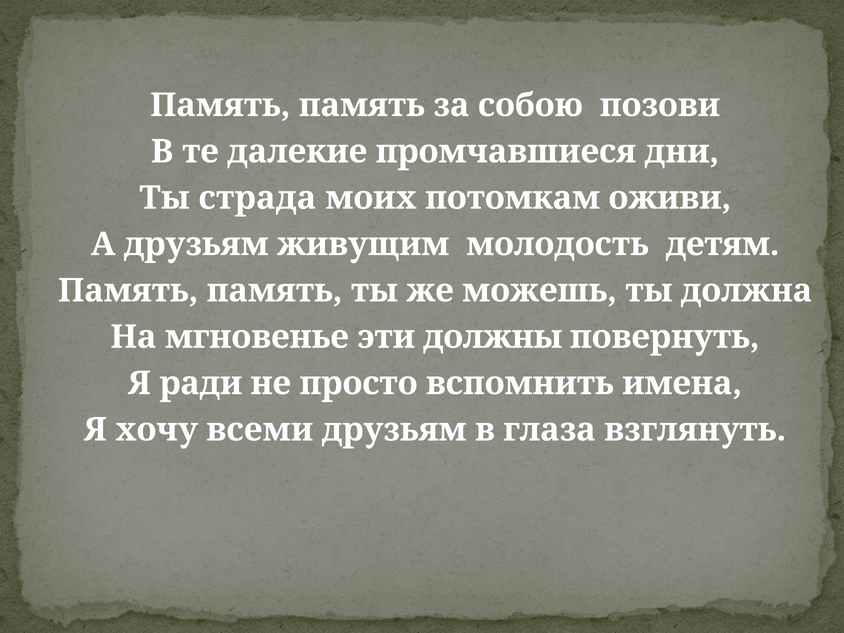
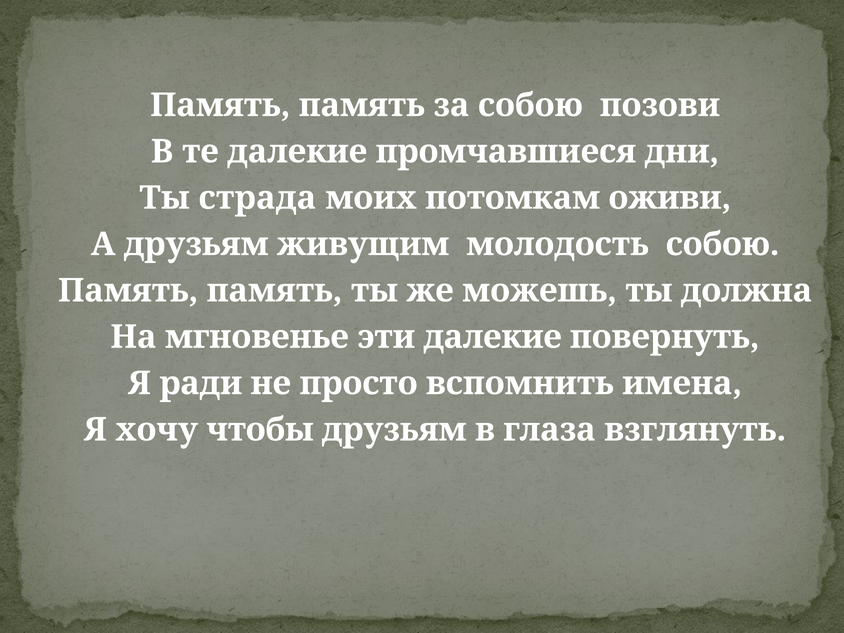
молодость детям: детям -> собою
эти должны: должны -> далекие
всеми: всеми -> чтобы
